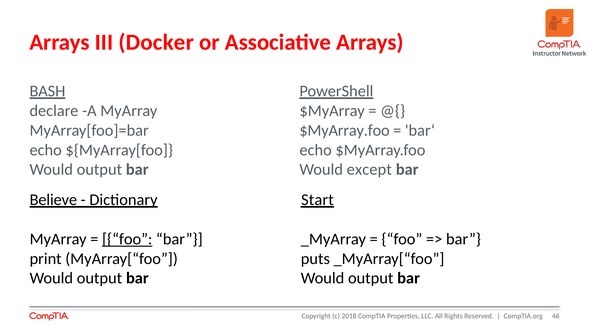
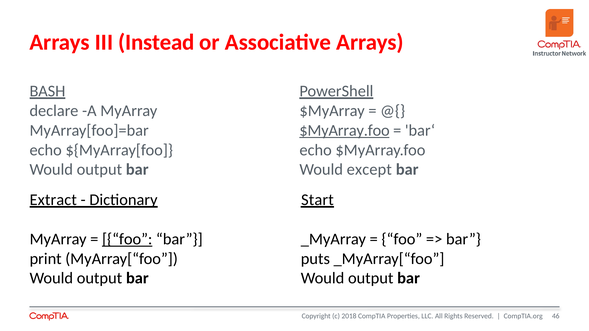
Docker: Docker -> Instead
$MyArray.foo at (345, 130) underline: none -> present
Believe: Believe -> Extract
